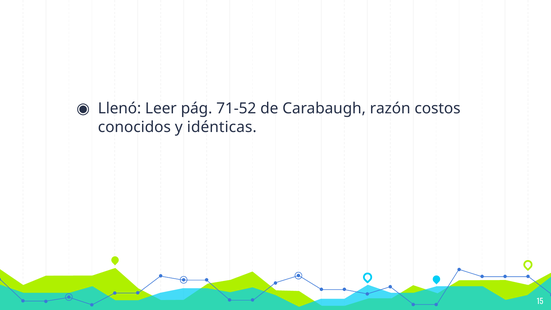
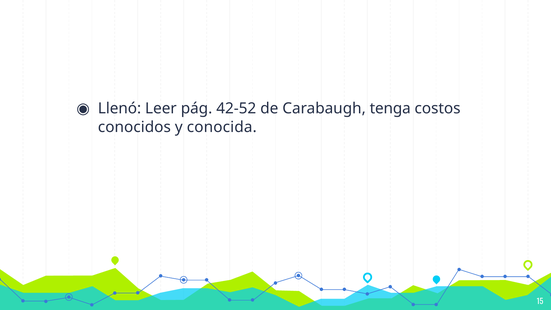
71-52: 71-52 -> 42-52
razón: razón -> tenga
idénticas: idénticas -> conocida
